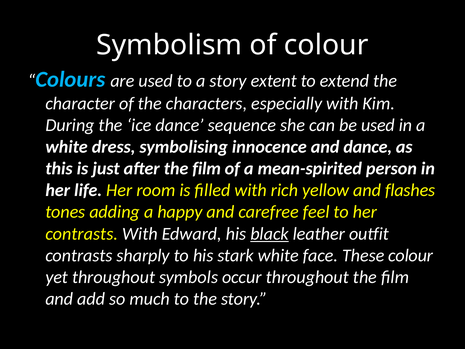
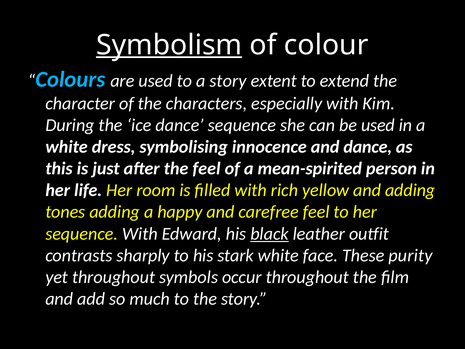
Symbolism underline: none -> present
after the film: film -> feel
and flashes: flashes -> adding
contrasts at (82, 234): contrasts -> sequence
These colour: colour -> purity
